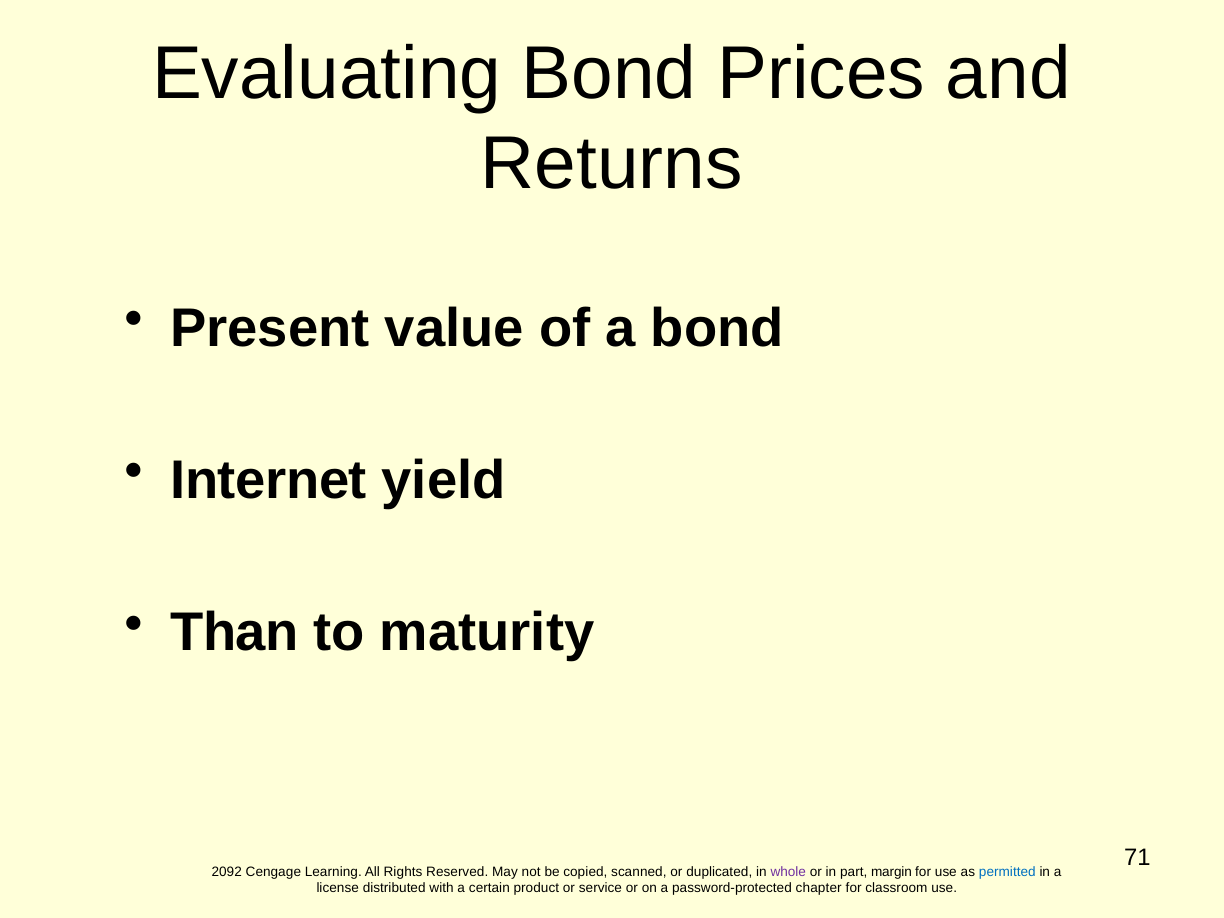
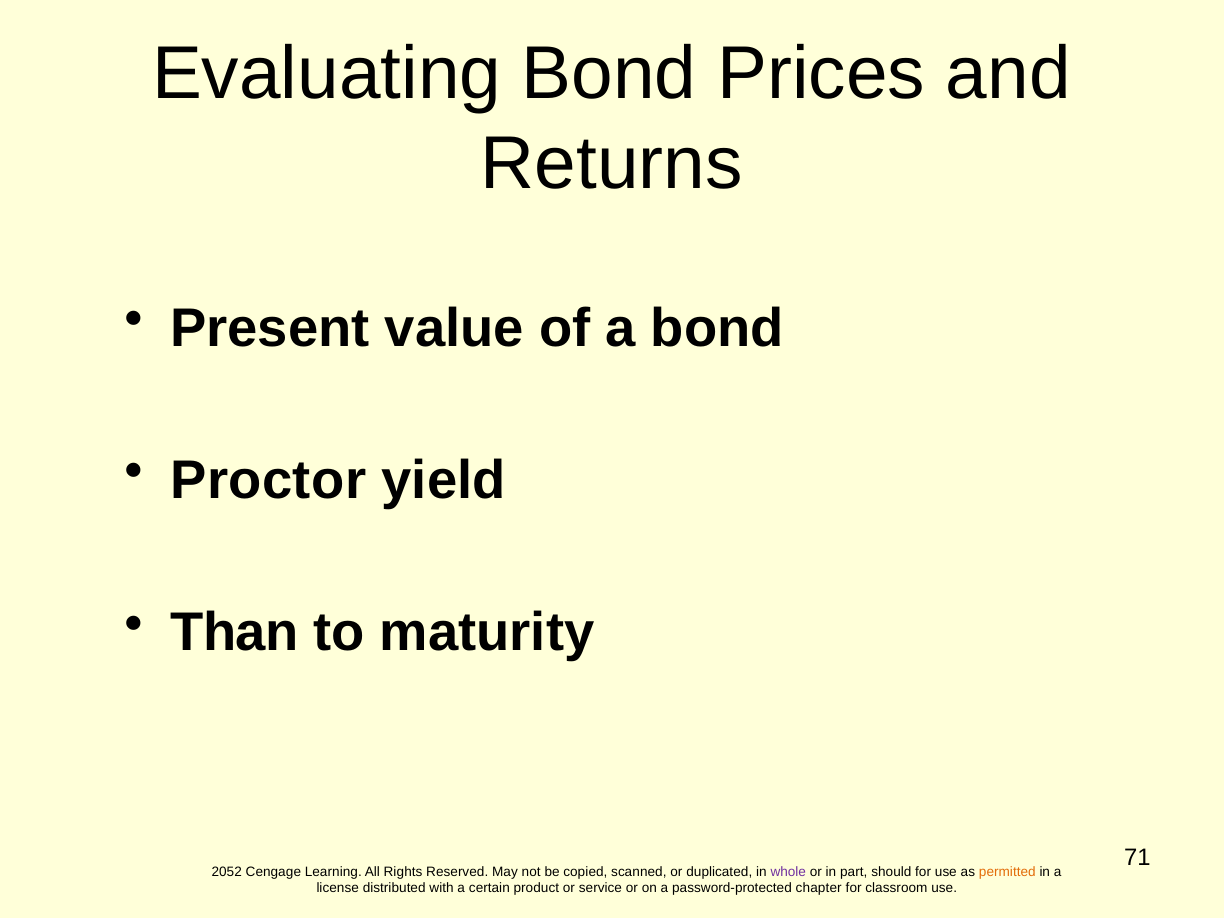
Internet: Internet -> Proctor
2092: 2092 -> 2052
margin: margin -> should
permitted colour: blue -> orange
